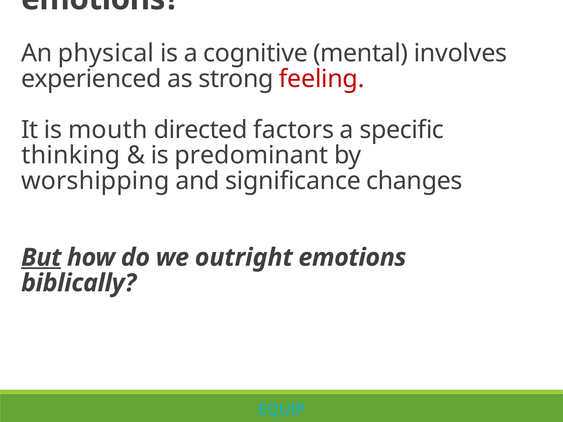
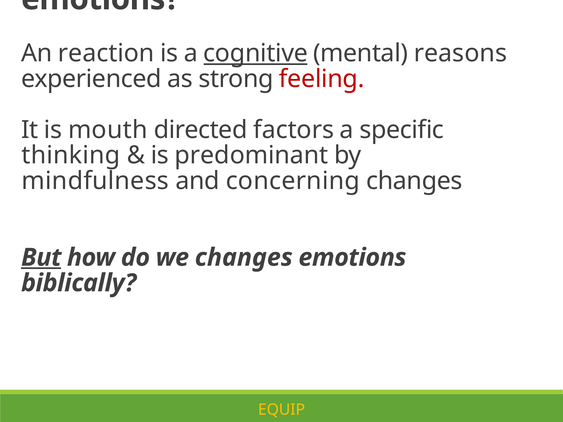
physical: physical -> reaction
cognitive underline: none -> present
involves: involves -> reasons
worshipping: worshipping -> mindfulness
significance: significance -> concerning
we outright: outright -> changes
EQUIP colour: light blue -> yellow
